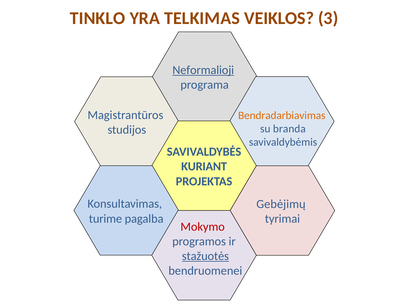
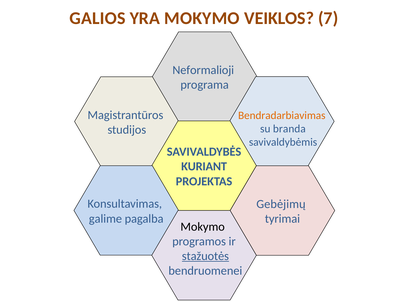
TINKLO: TINKLO -> GALIOS
YRA TELKIMAS: TELKIMAS -> MOKYMO
3: 3 -> 7
Neformalioji underline: present -> none
turime: turime -> galime
Mokymo at (203, 226) colour: red -> black
